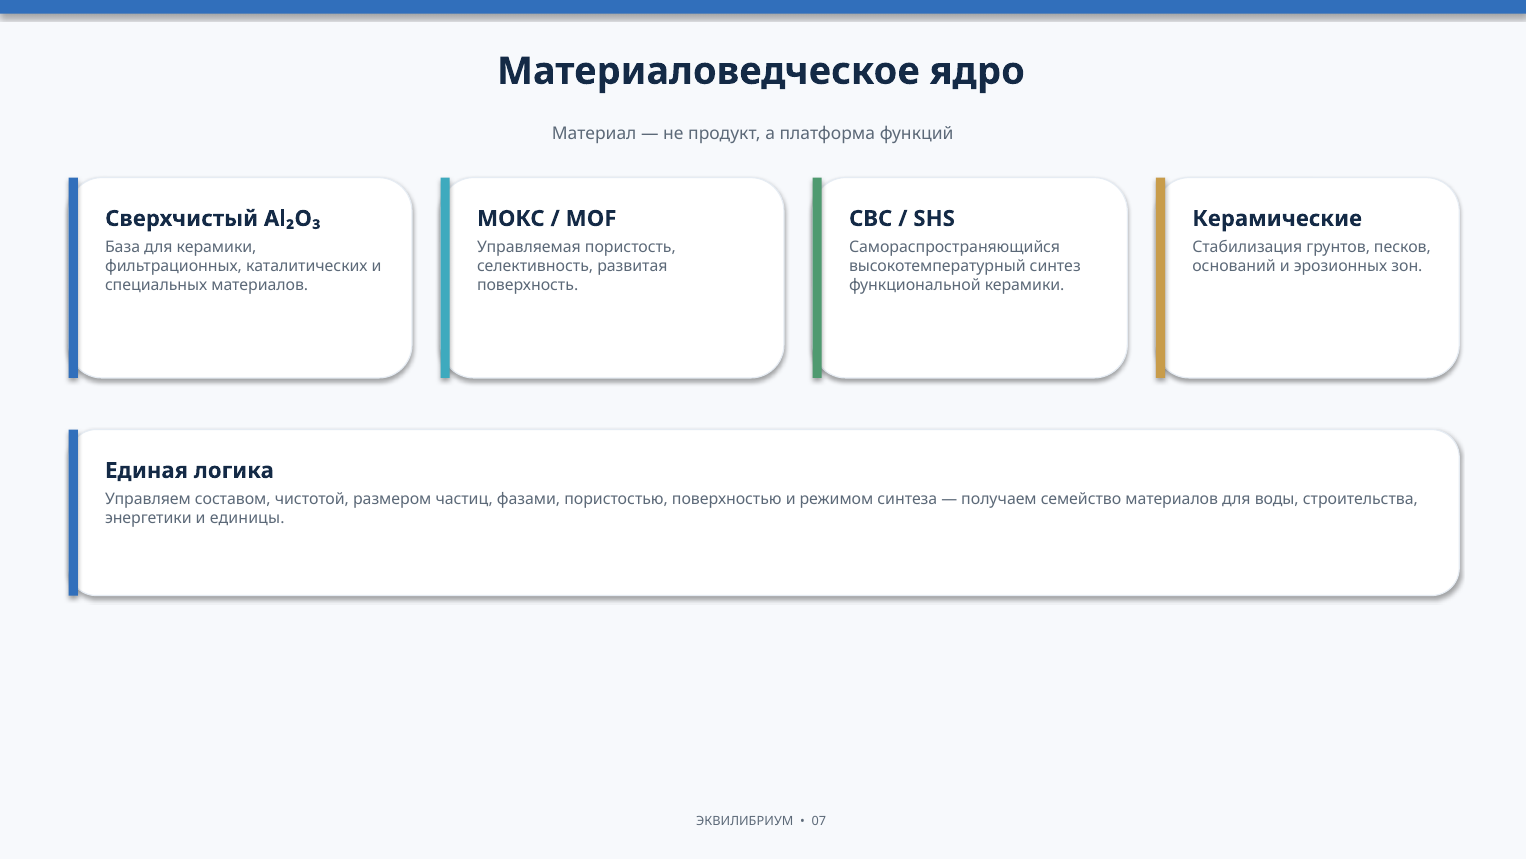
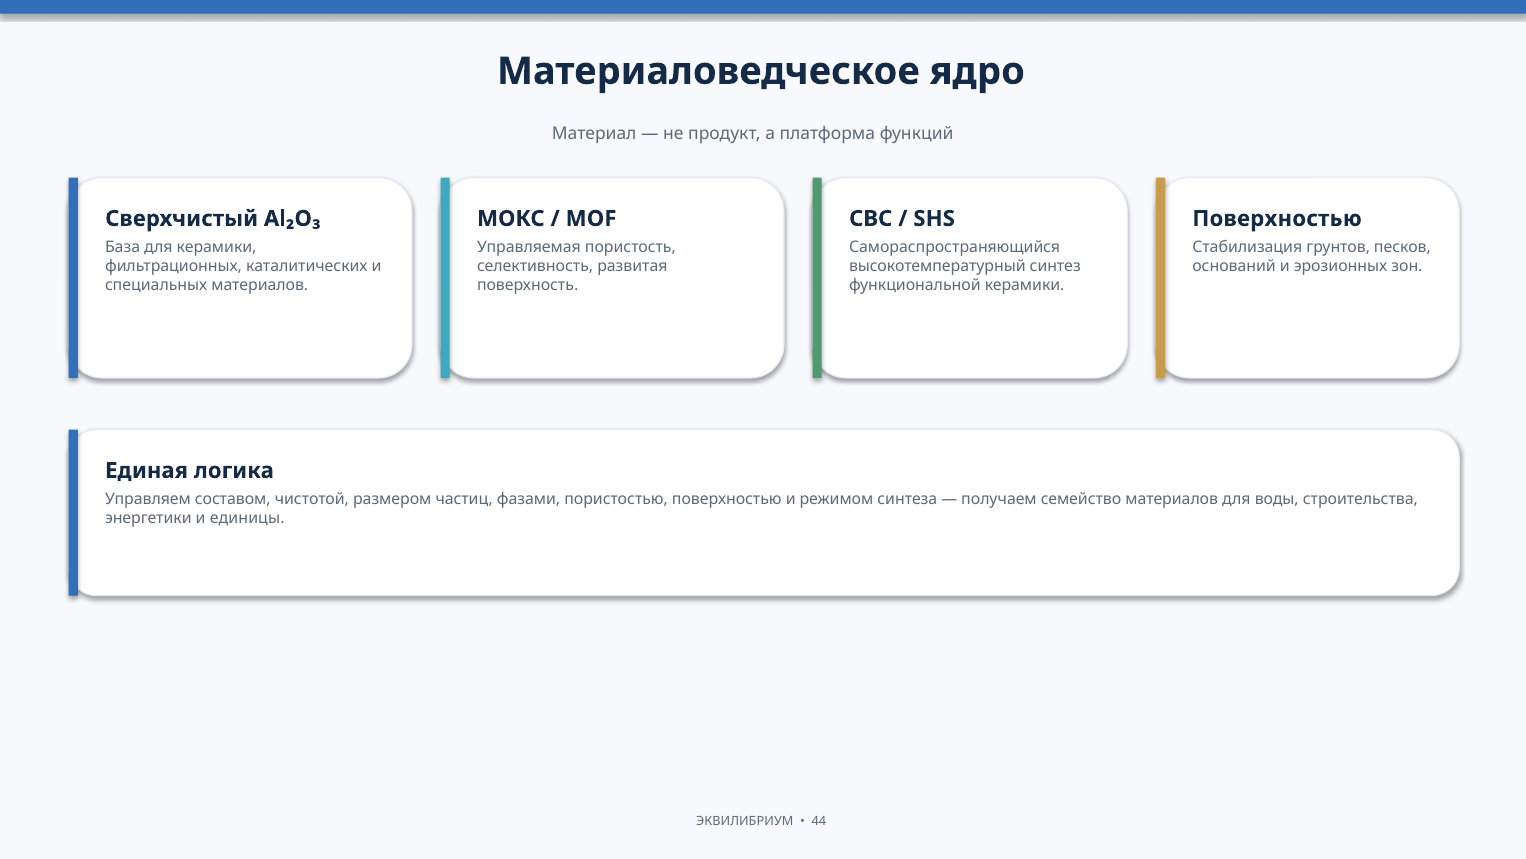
Керамические at (1277, 218): Керамические -> Поверхностью
07: 07 -> 44
